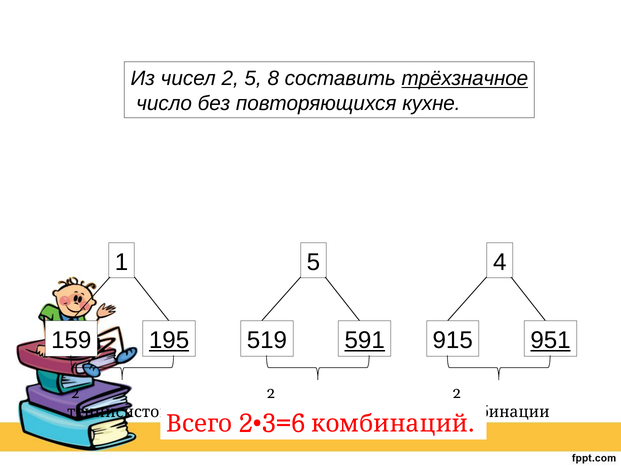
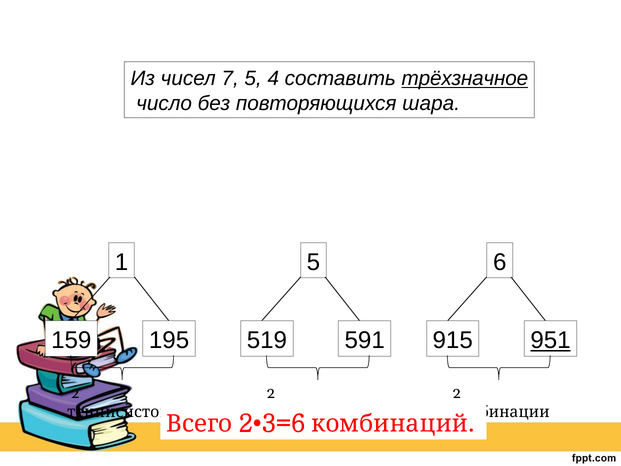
чисел 2: 2 -> 7
8: 8 -> 4
кухне: кухне -> шара
4: 4 -> 6
195 underline: present -> none
591 underline: present -> none
